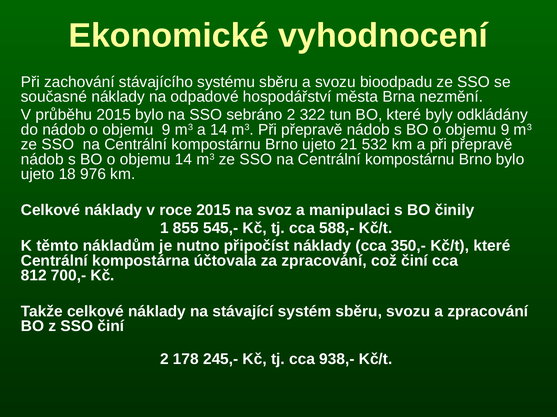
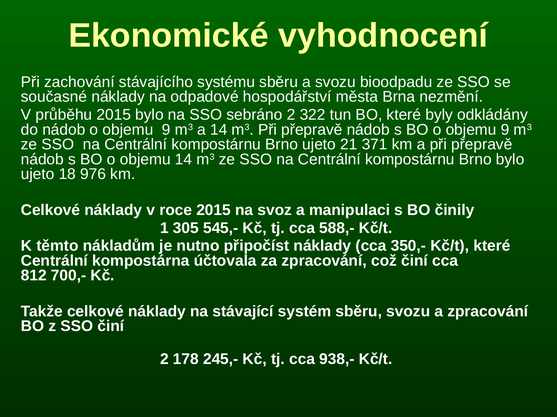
532: 532 -> 371
855: 855 -> 305
